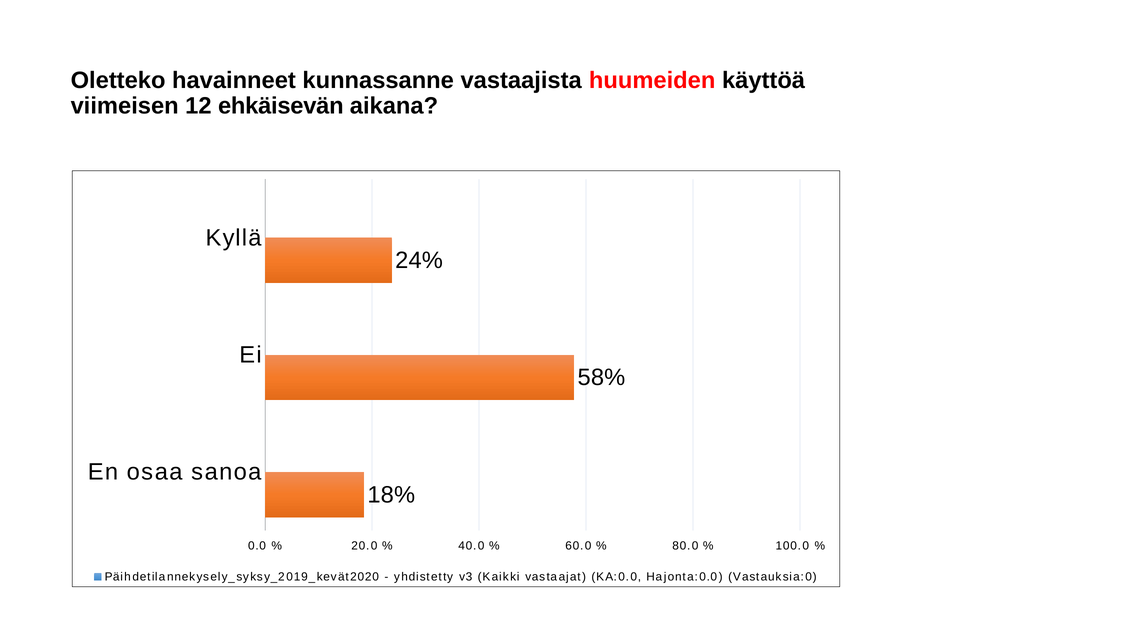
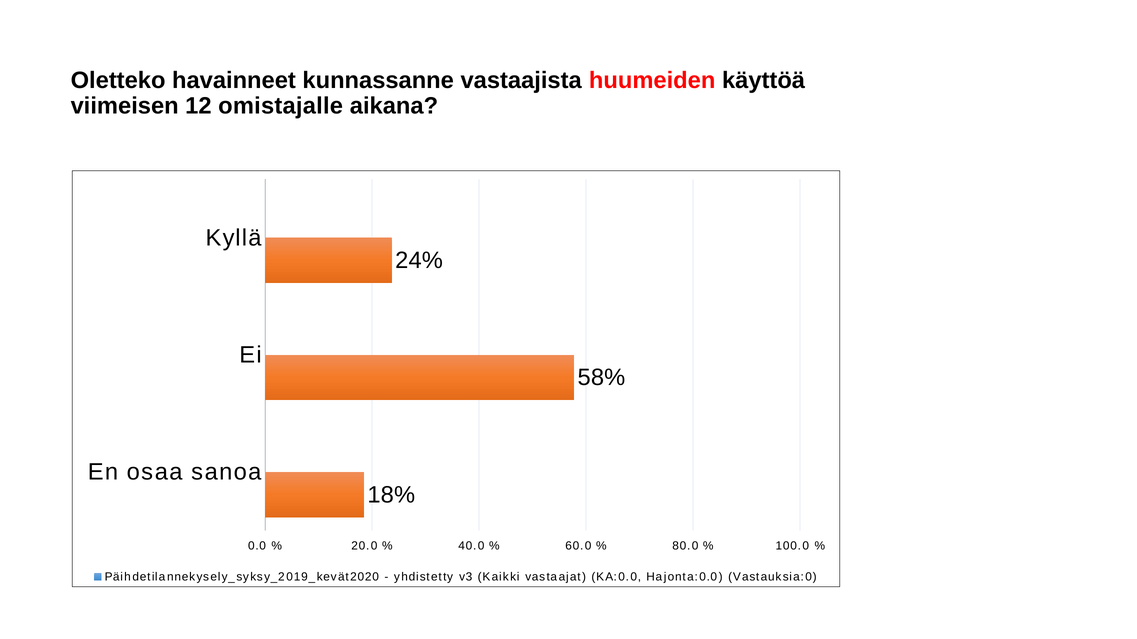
ehkäisevän: ehkäisevän -> omistajalle
